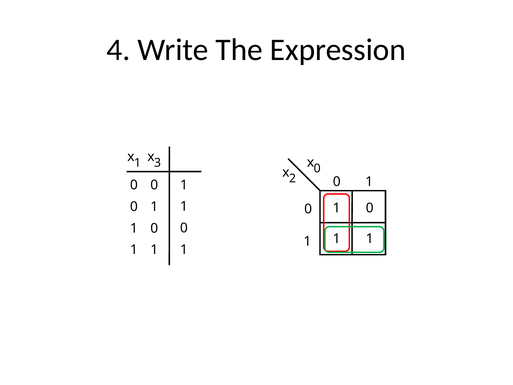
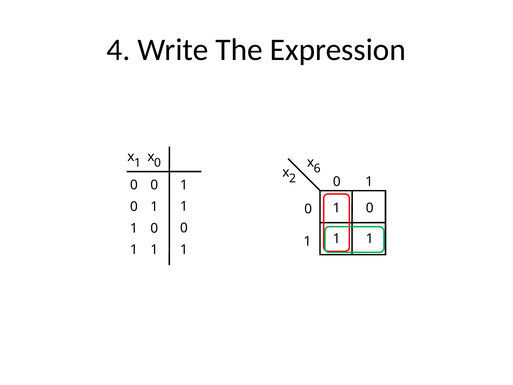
x 3: 3 -> 0
x 0: 0 -> 6
